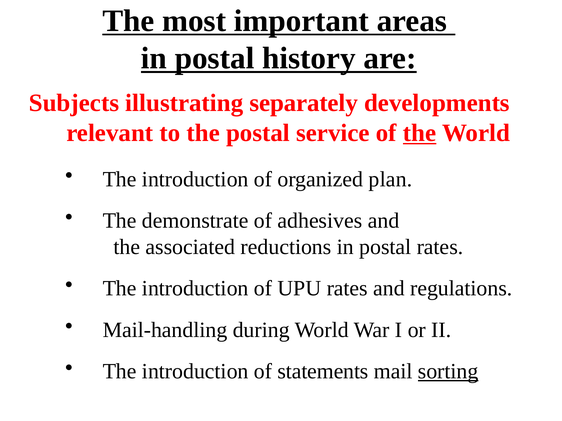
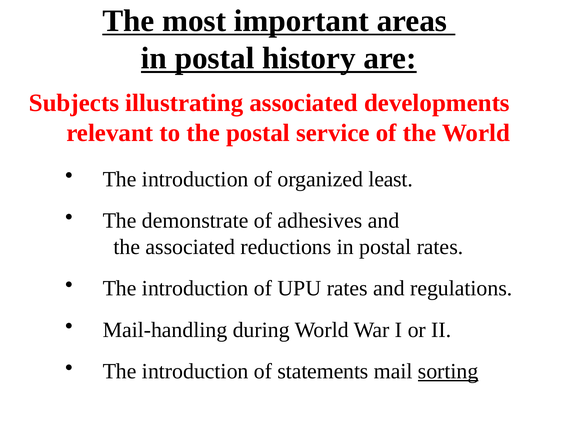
illustrating separately: separately -> associated
the at (420, 133) underline: present -> none
plan: plan -> least
